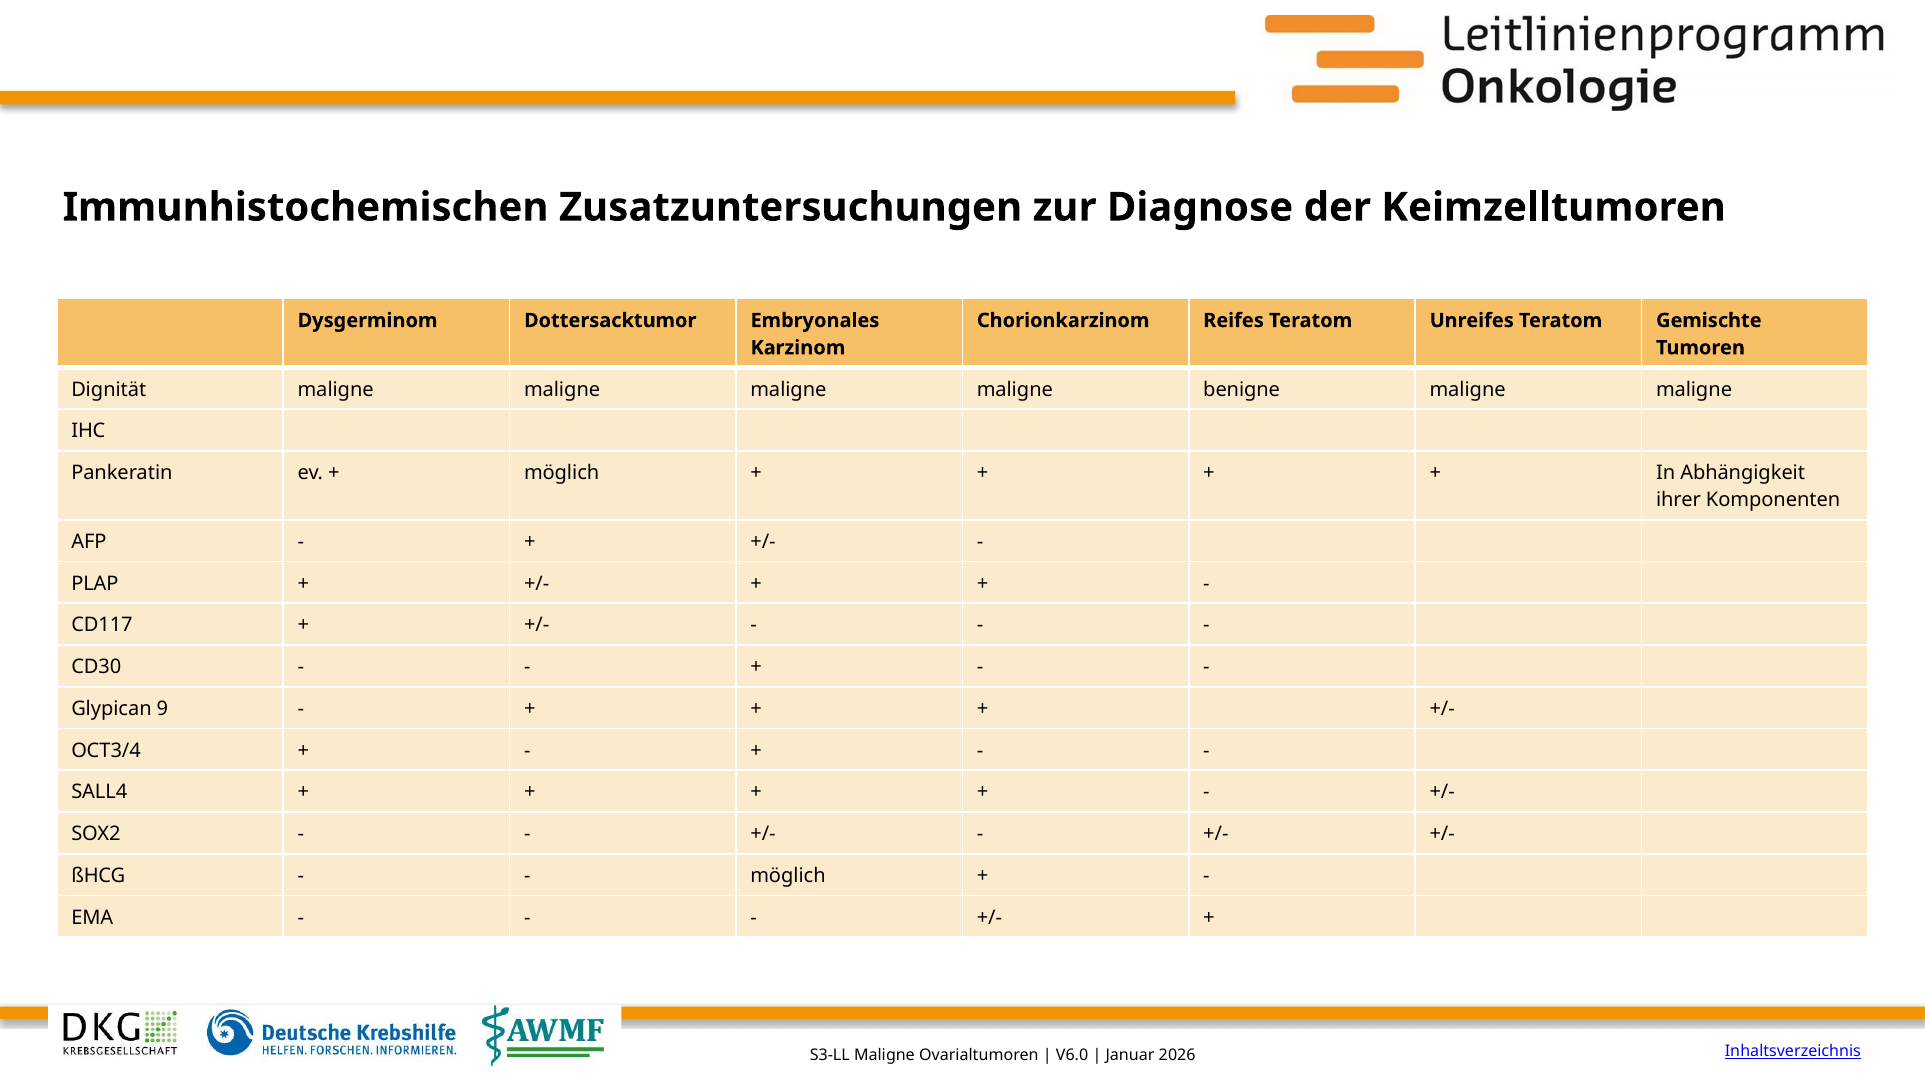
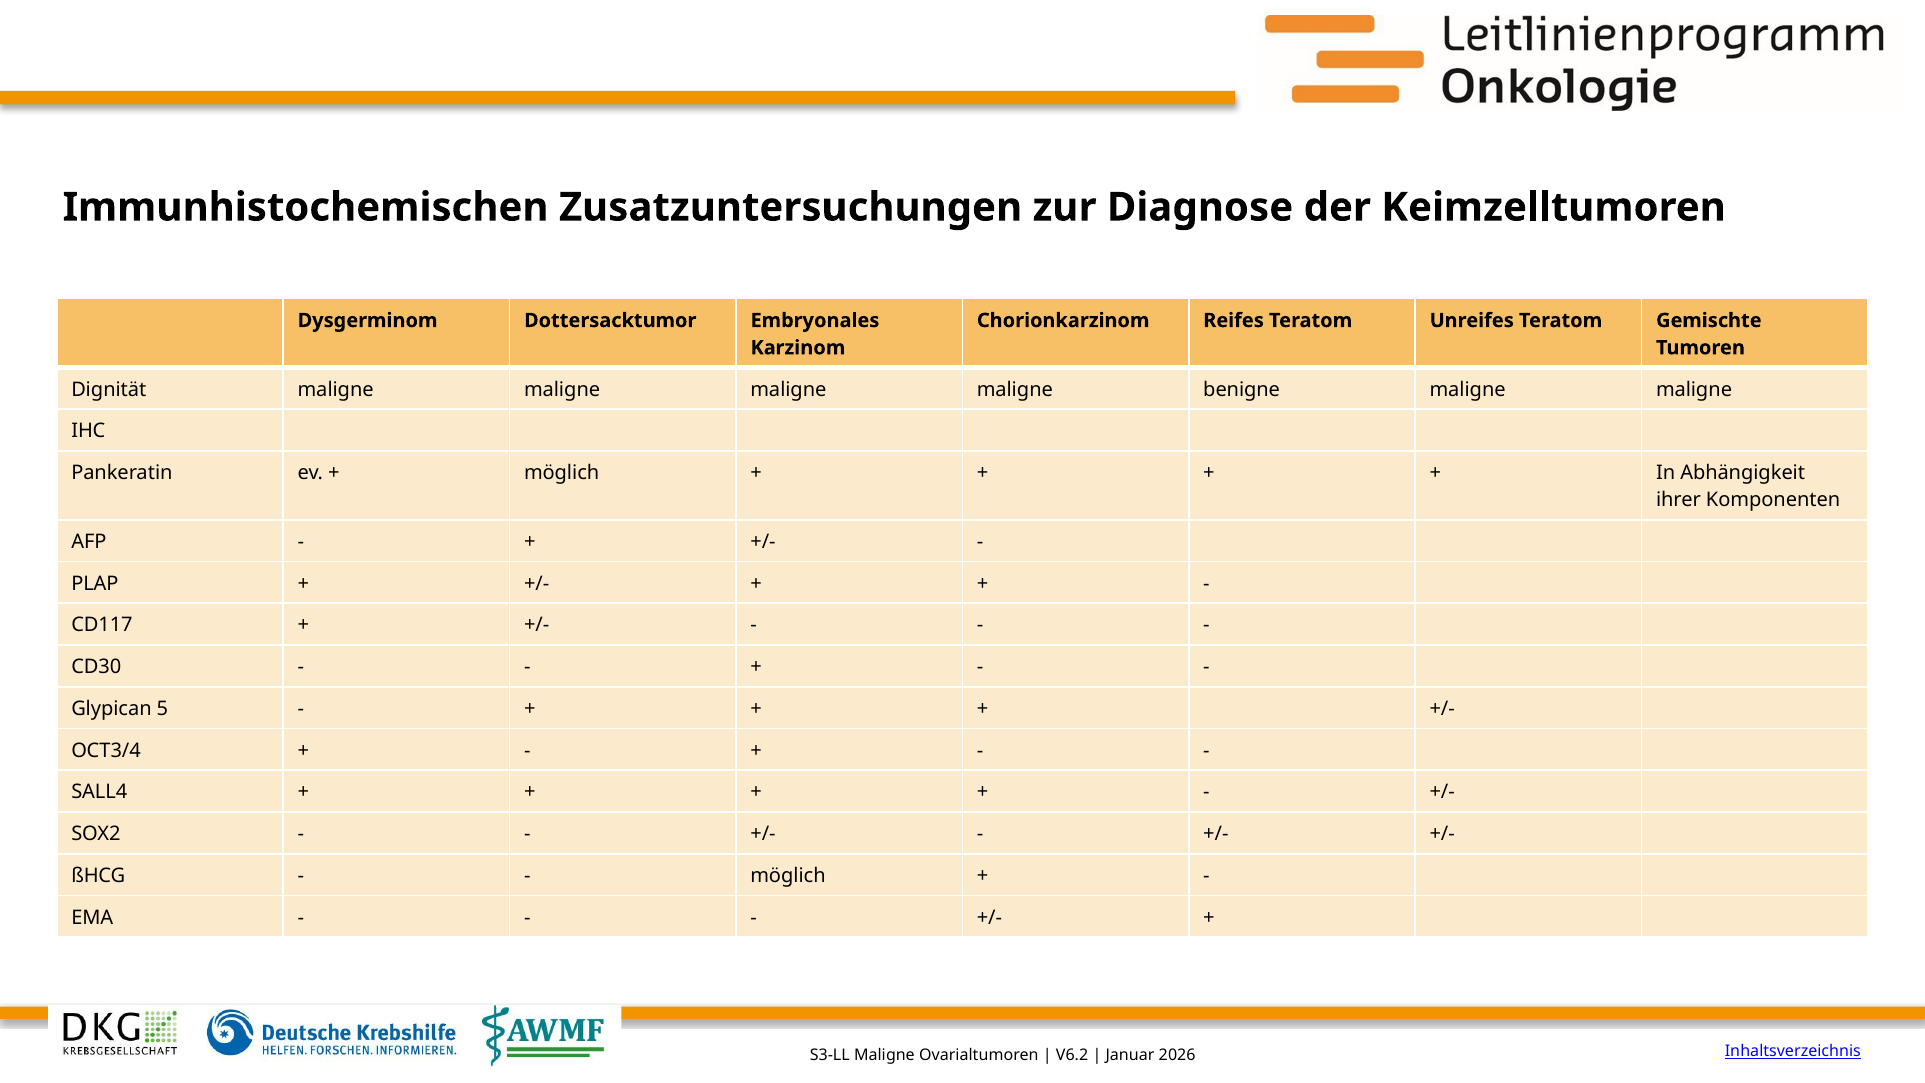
9: 9 -> 5
V6.0: V6.0 -> V6.2
